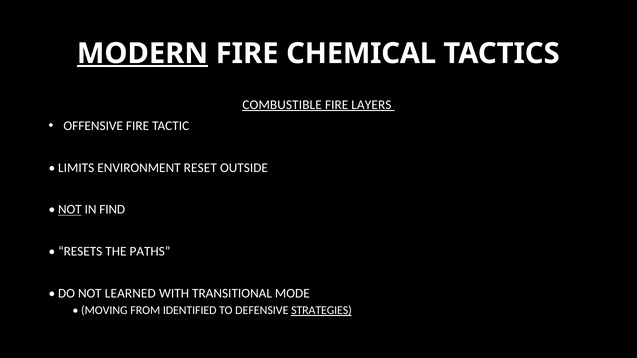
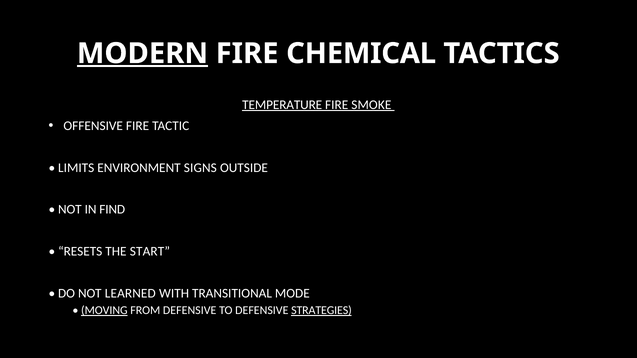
COMBUSTIBLE: COMBUSTIBLE -> TEMPERATURE
LAYERS: LAYERS -> SMOKE
RESET: RESET -> SIGNS
NOT at (70, 210) underline: present -> none
PATHS: PATHS -> START
MOVING underline: none -> present
FROM IDENTIFIED: IDENTIFIED -> DEFENSIVE
